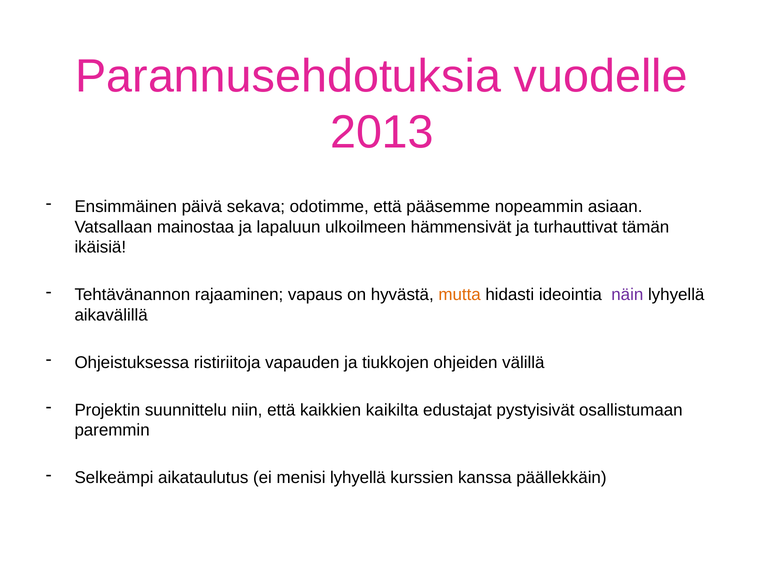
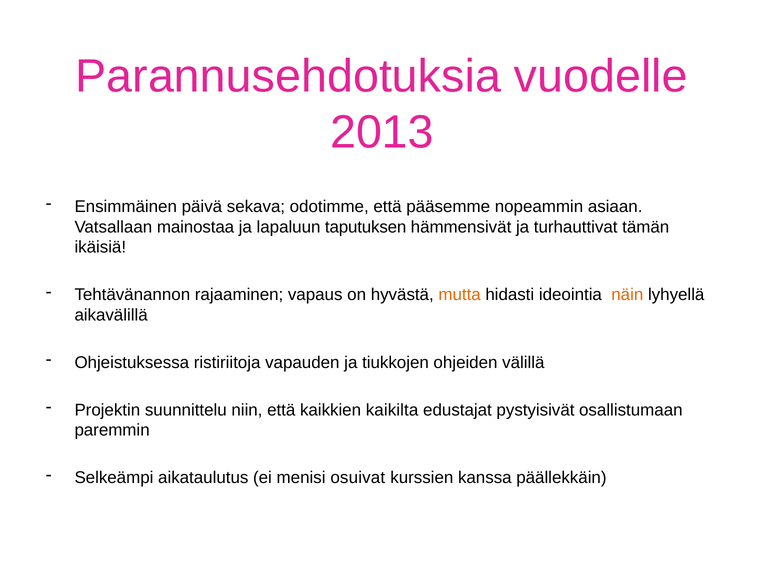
ulkoilmeen: ulkoilmeen -> taputuksen
näin colour: purple -> orange
menisi lyhyellä: lyhyellä -> osuivat
